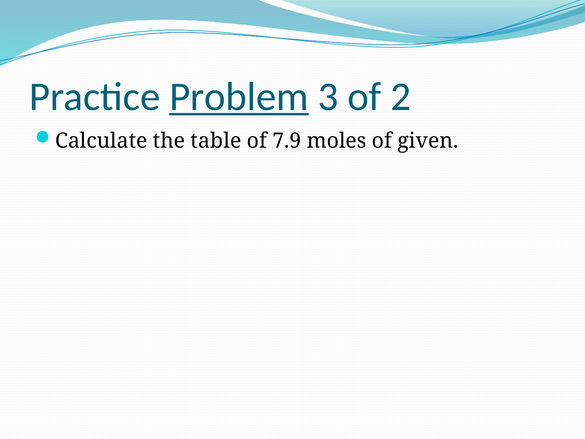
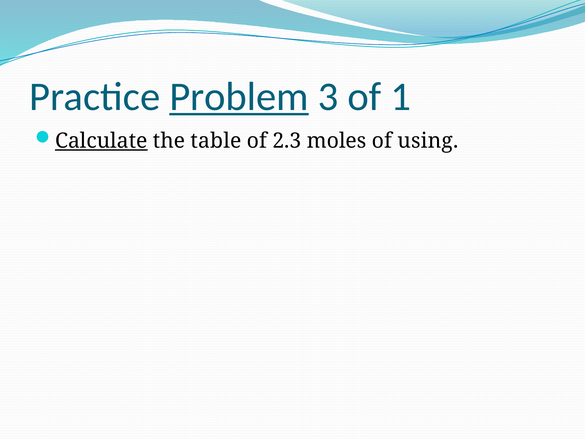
2: 2 -> 1
Calculate underline: none -> present
7.9: 7.9 -> 2.3
given: given -> using
